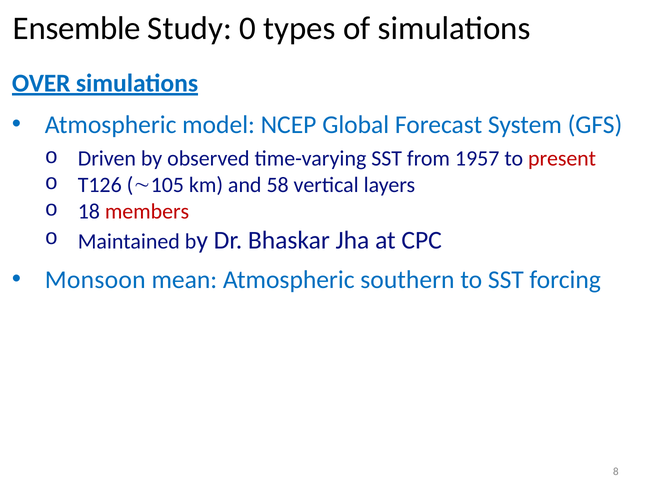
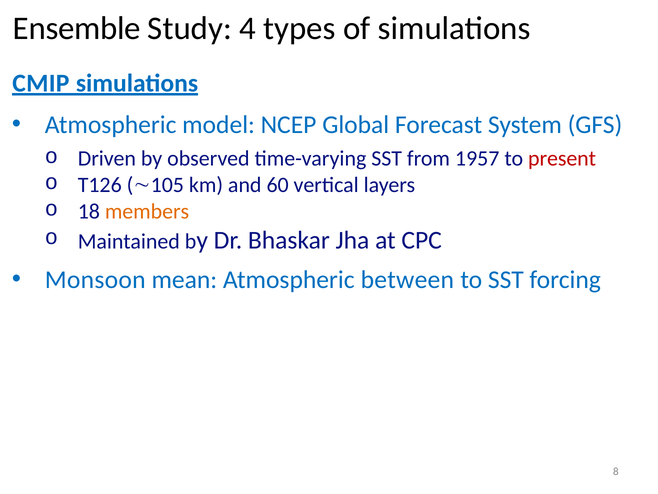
0: 0 -> 4
OVER: OVER -> CMIP
58: 58 -> 60
members colour: red -> orange
southern: southern -> between
